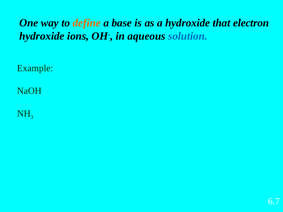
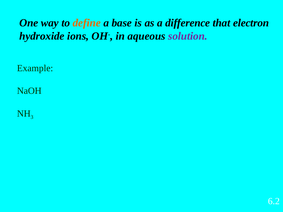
a hydroxide: hydroxide -> difference
solution colour: blue -> purple
6.7: 6.7 -> 6.2
